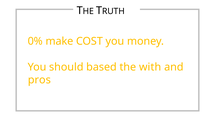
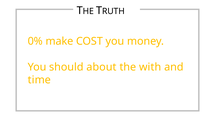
based: based -> about
pros: pros -> time
